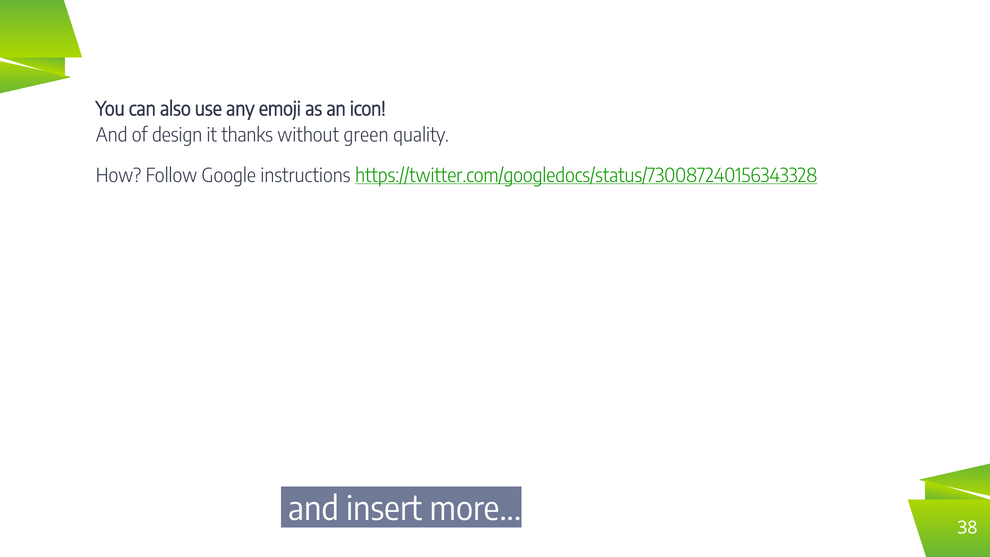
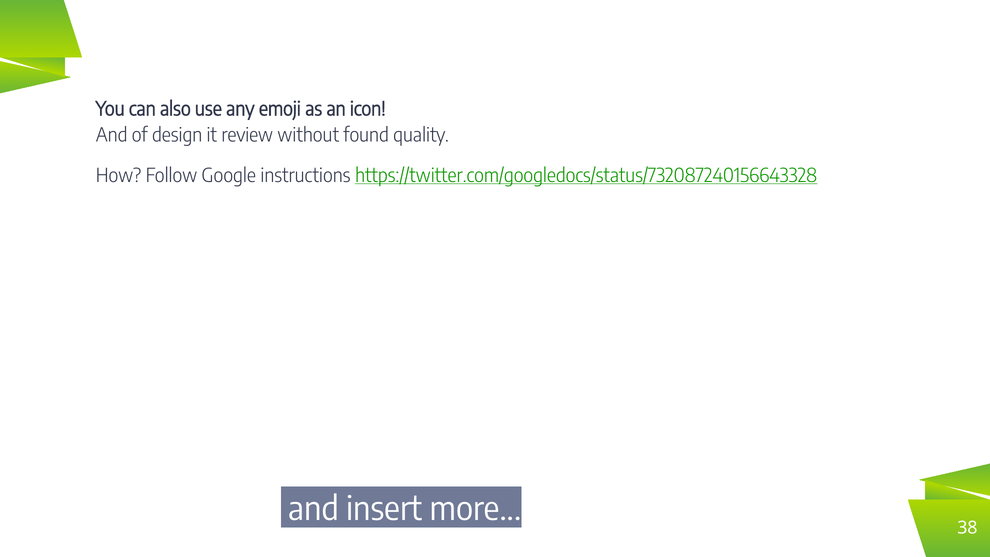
thanks: thanks -> review
green: green -> found
https://twitter.com/googledocs/status/730087240156343328: https://twitter.com/googledocs/status/730087240156343328 -> https://twitter.com/googledocs/status/732087240156643328
